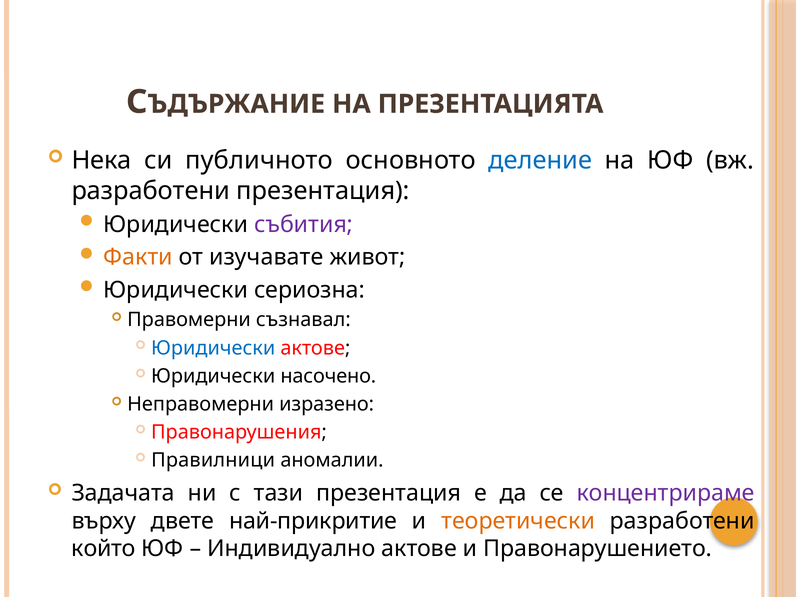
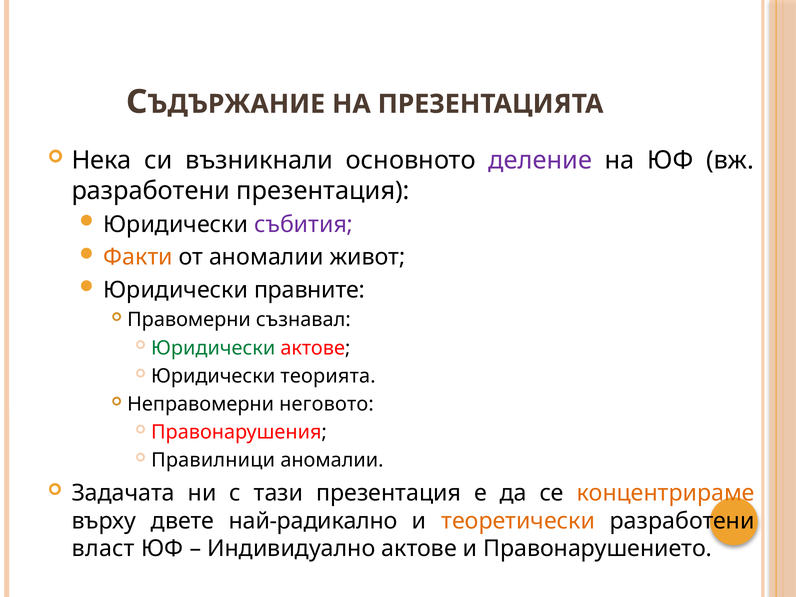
публичното: публичното -> възникнали
деление colour: blue -> purple
от изучавате: изучавате -> аномалии
сериозна: сериозна -> правните
Юридически at (213, 348) colour: blue -> green
насочено: насочено -> теорията
изразено: изразено -> неговото
концентрираме colour: purple -> orange
най-прикритие: най-прикритие -> най-радикално
който: който -> власт
